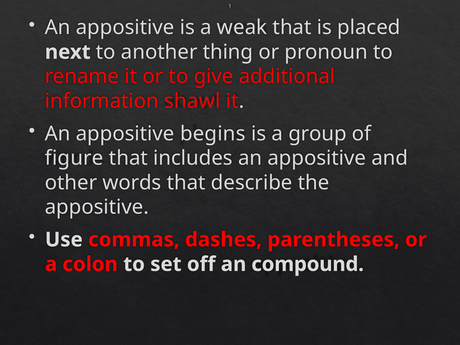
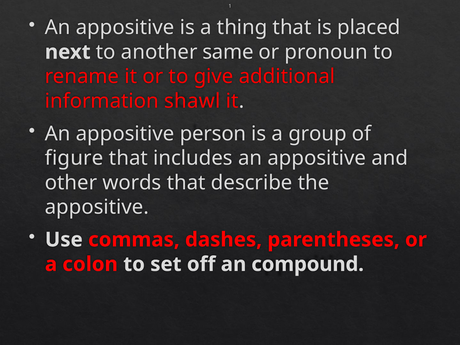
weak: weak -> thing
thing: thing -> same
begins: begins -> person
